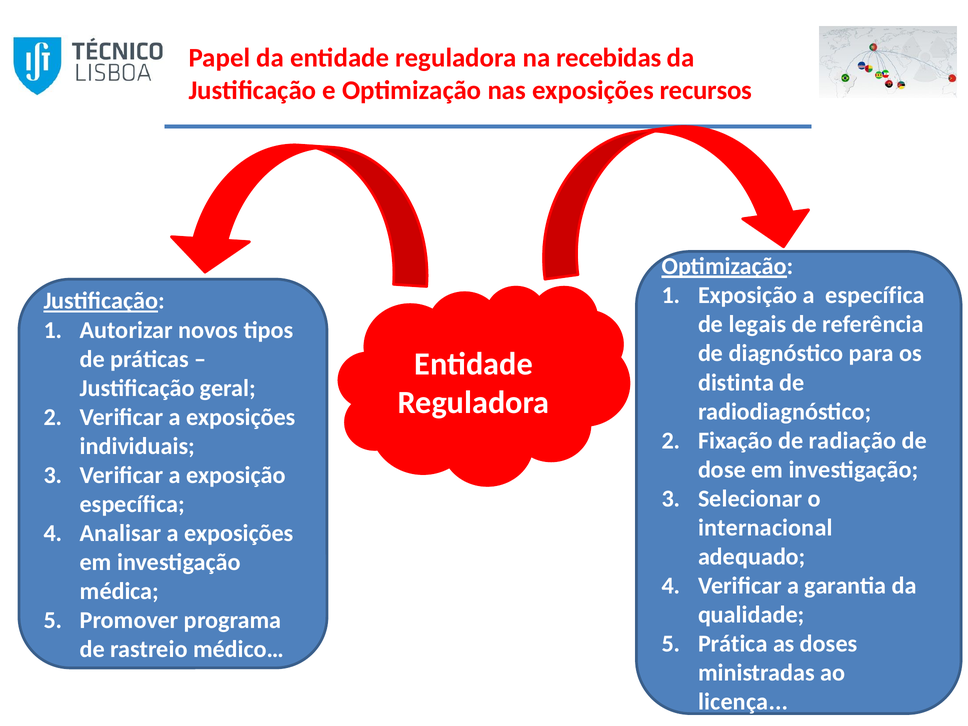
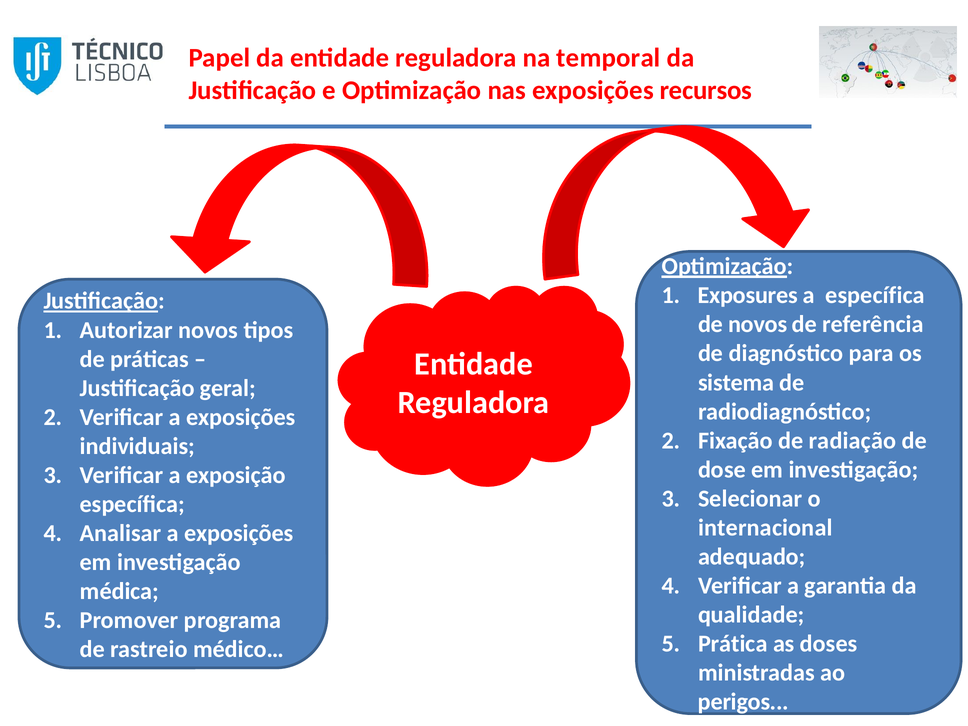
recebidas: recebidas -> temporal
Exposição at (748, 295): Exposição -> Exposures
de legais: legais -> novos
distinta: distinta -> sistema
licença: licença -> perigos
